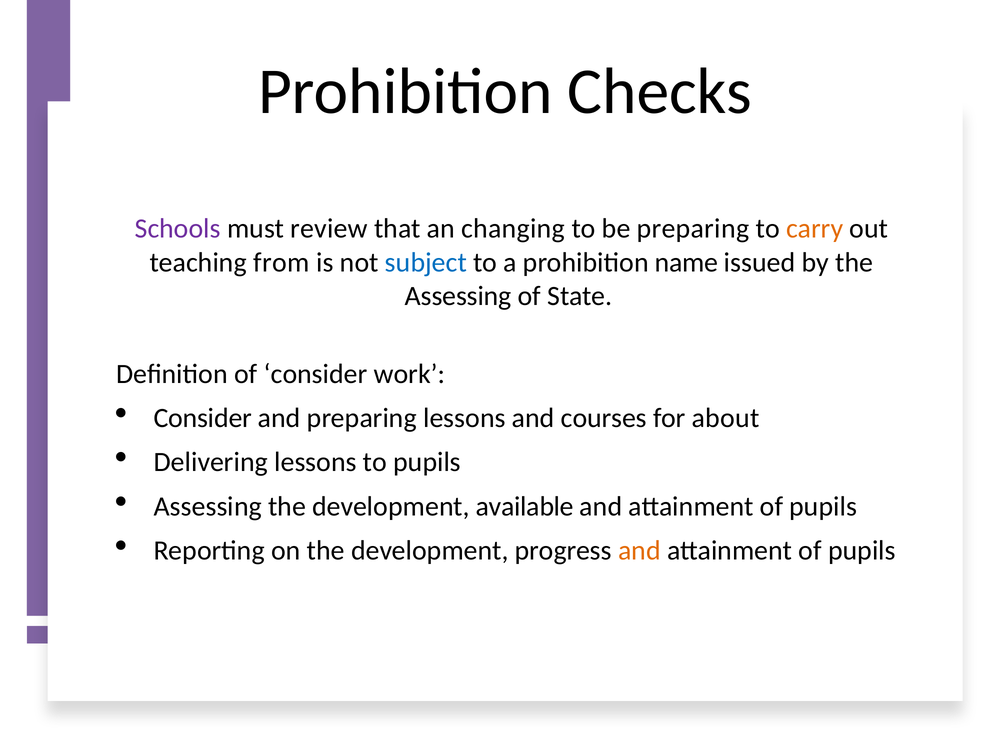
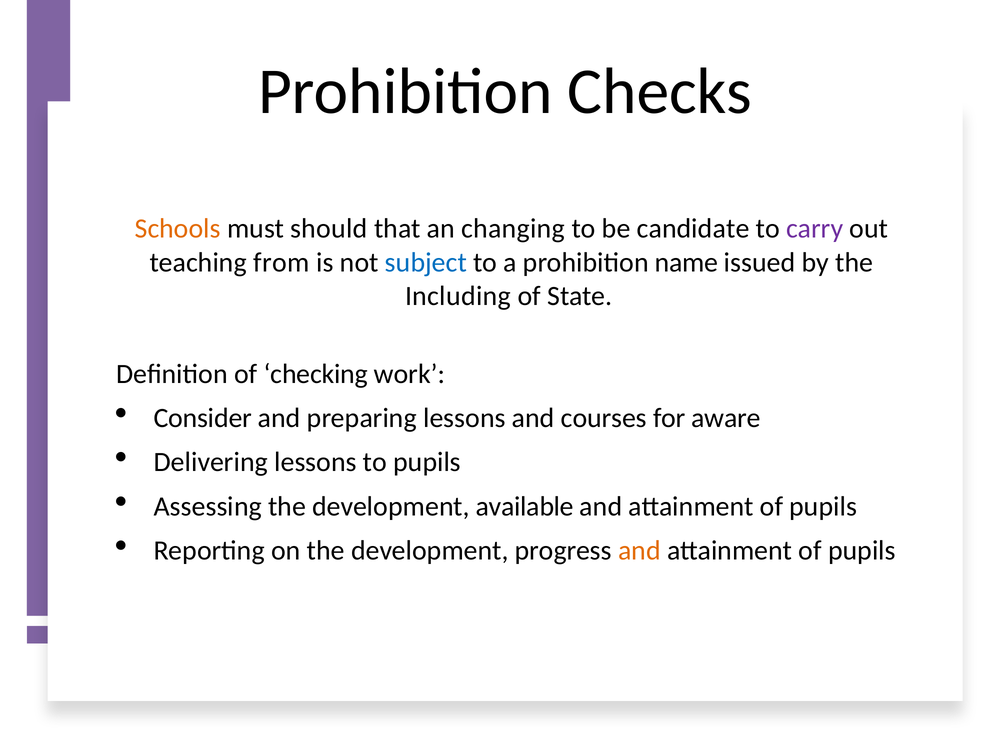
Schools colour: purple -> orange
review: review -> should
be preparing: preparing -> candidate
carry colour: orange -> purple
Assessing at (458, 296): Assessing -> Including
of consider: consider -> checking
about: about -> aware
